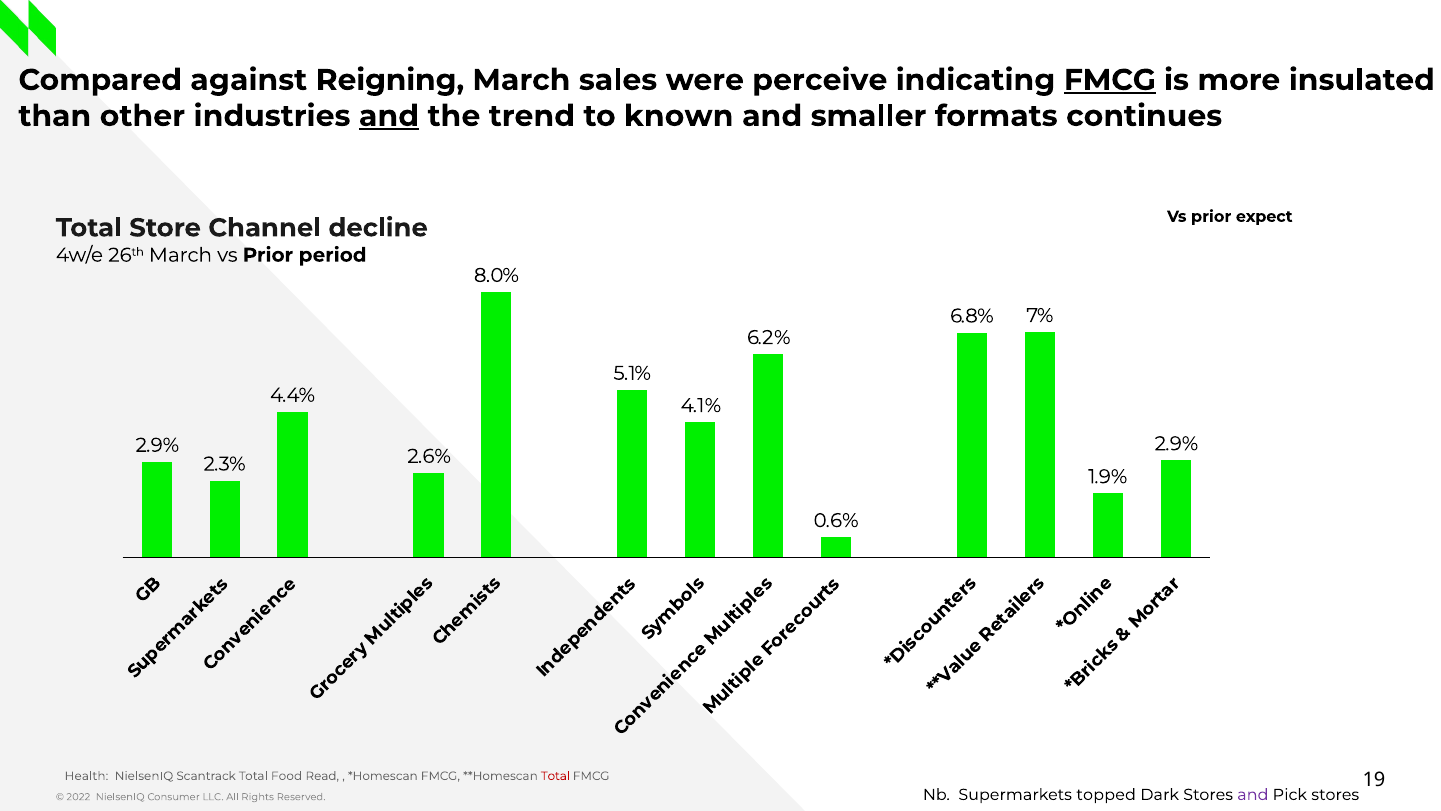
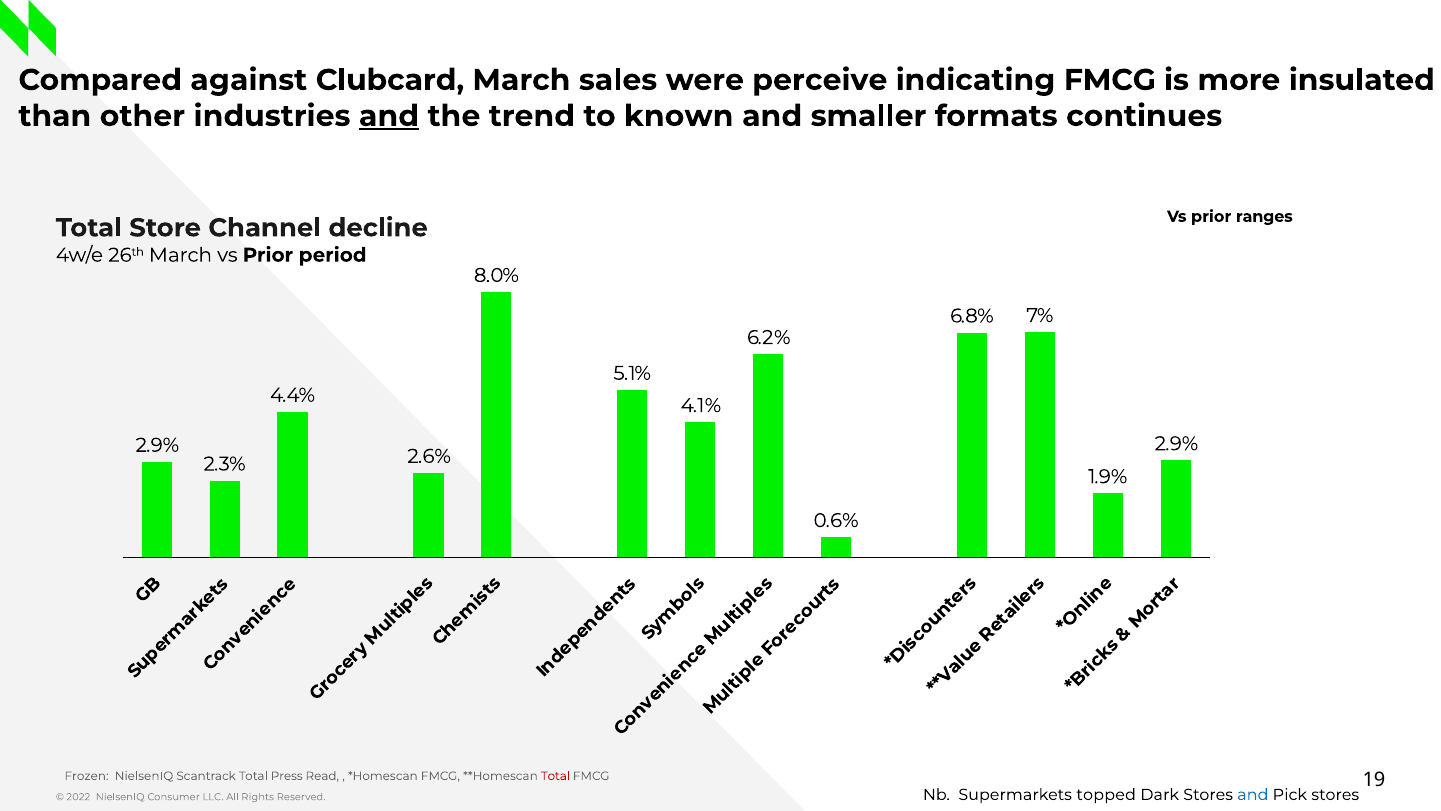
Reigning: Reigning -> Clubcard
FMCG at (1110, 80) underline: present -> none
expect: expect -> ranges
Health: Health -> Frozen
Food: Food -> Press
and at (1253, 794) colour: purple -> blue
